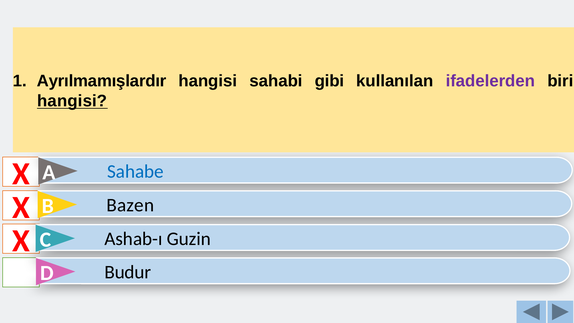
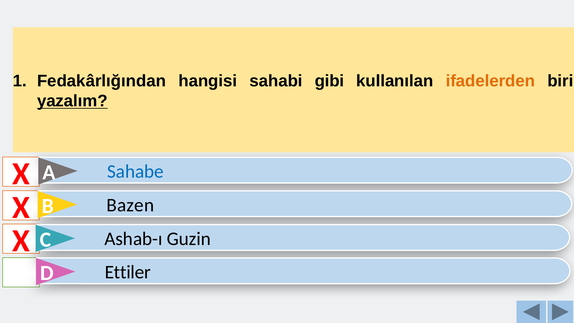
Ayrılmamışlardır: Ayrılmamışlardır -> Fedakârlığından
ifadelerden colour: purple -> orange
hangisi at (72, 101): hangisi -> yazalım
Budur: Budur -> Ettiler
